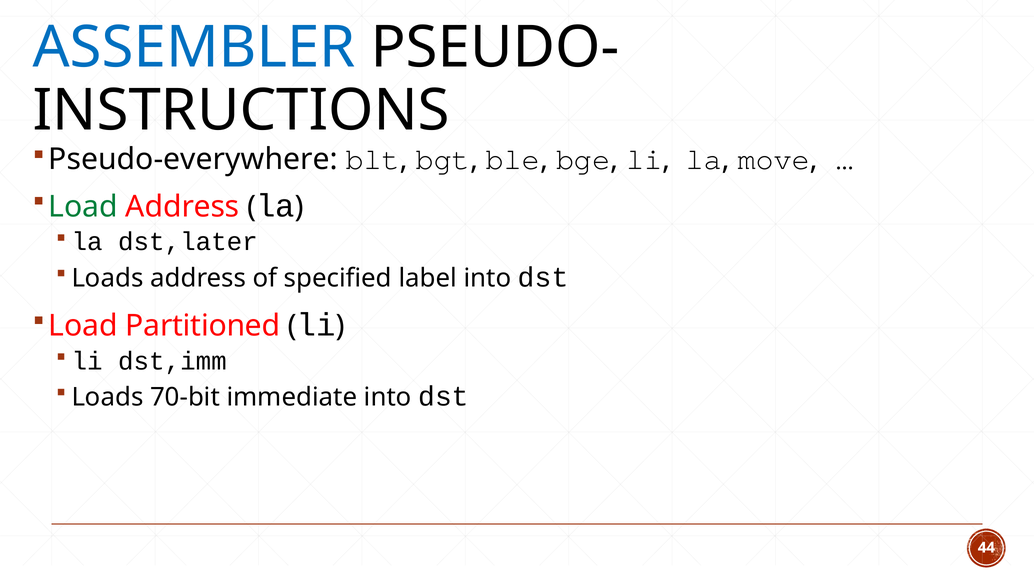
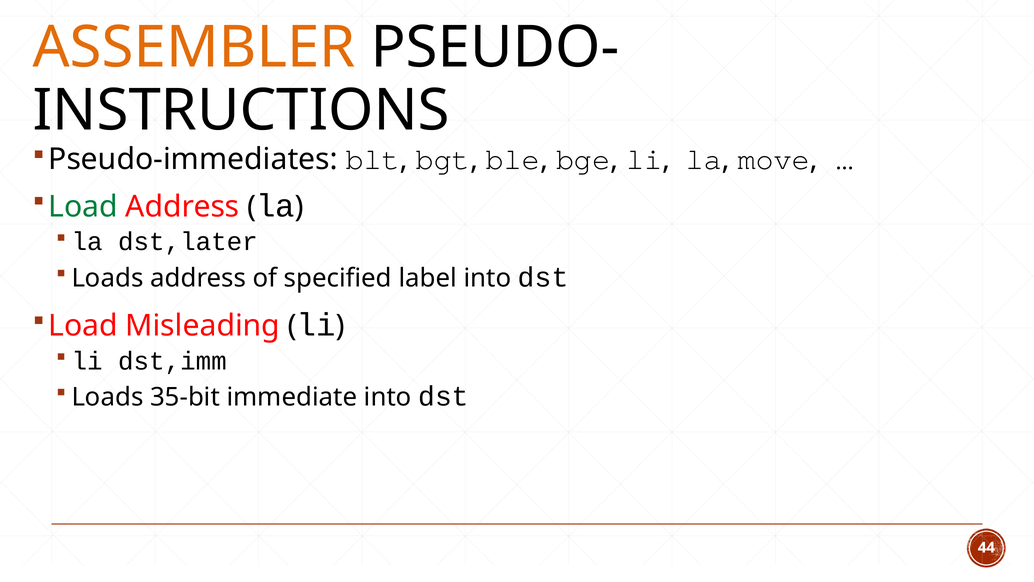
ASSEMBLER colour: blue -> orange
Pseudo-everywhere: Pseudo-everywhere -> Pseudo-immediates
Partitioned: Partitioned -> Misleading
70-bit: 70-bit -> 35-bit
